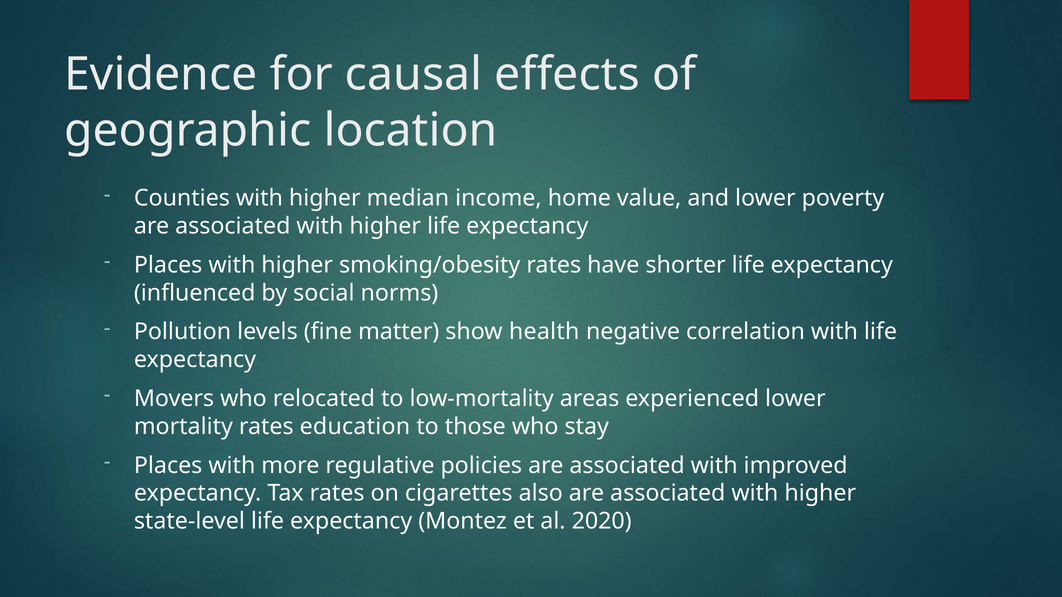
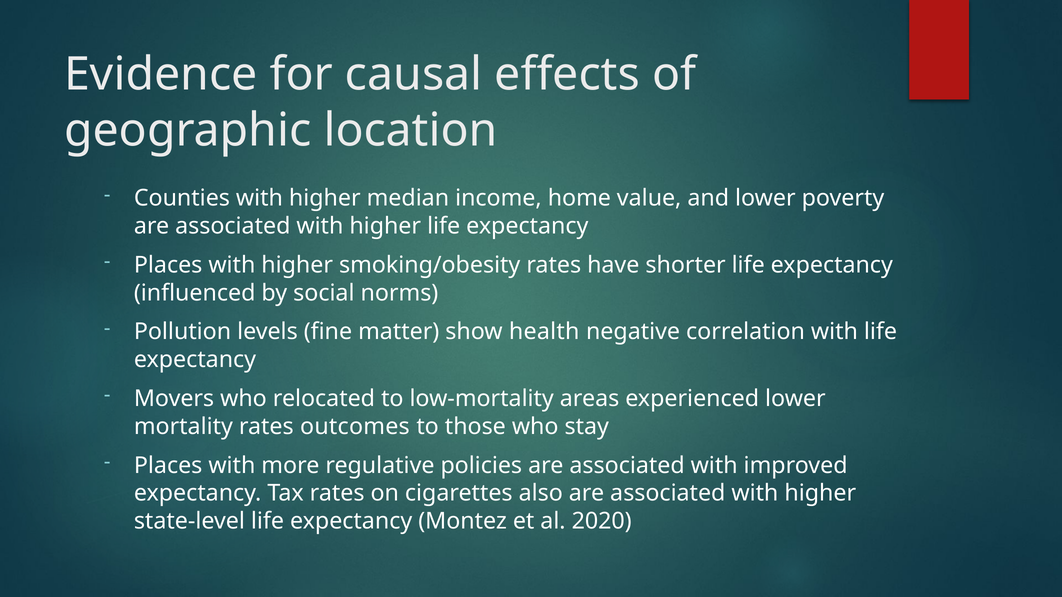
education: education -> outcomes
